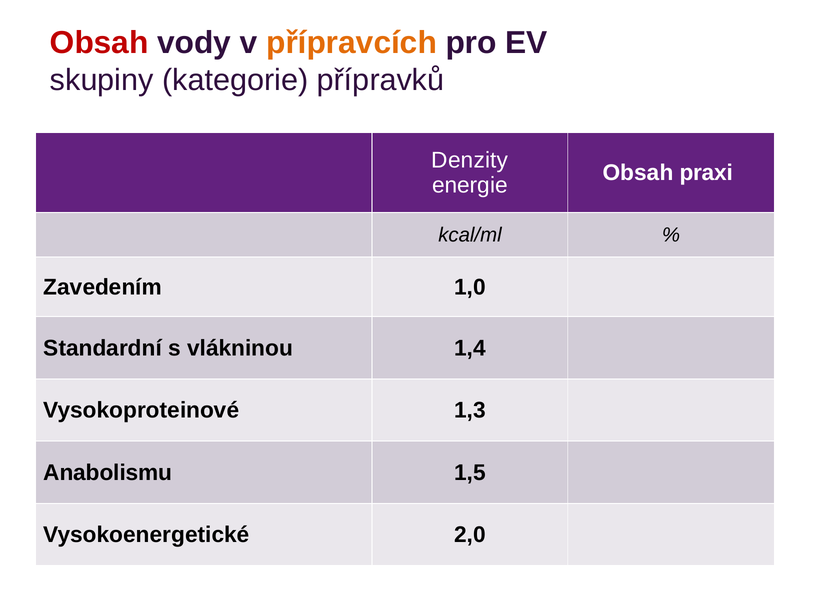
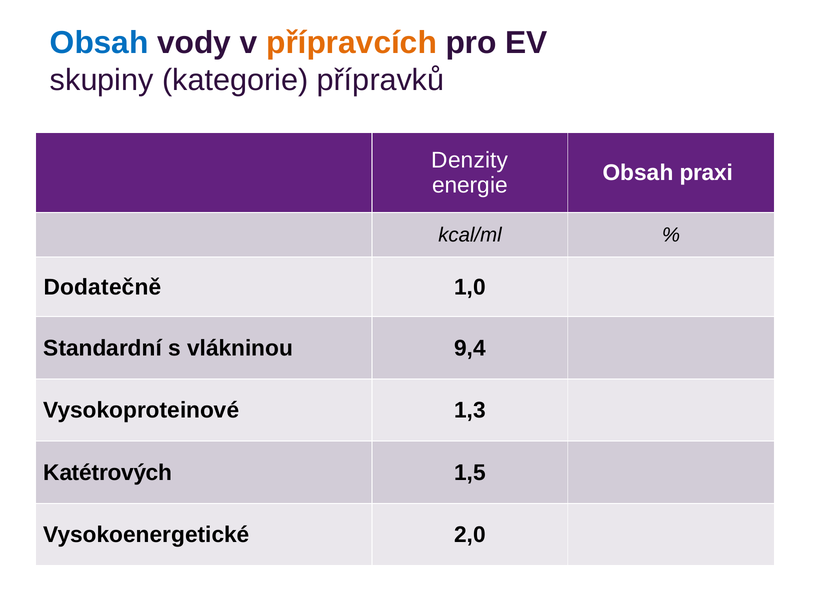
Obsah at (99, 43) colour: red -> blue
Zavedením: Zavedením -> Dodatečně
1,4: 1,4 -> 9,4
Anabolismu: Anabolismu -> Katétrových
